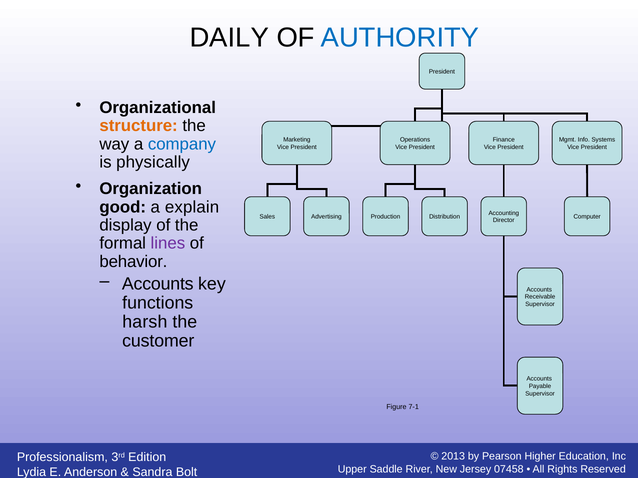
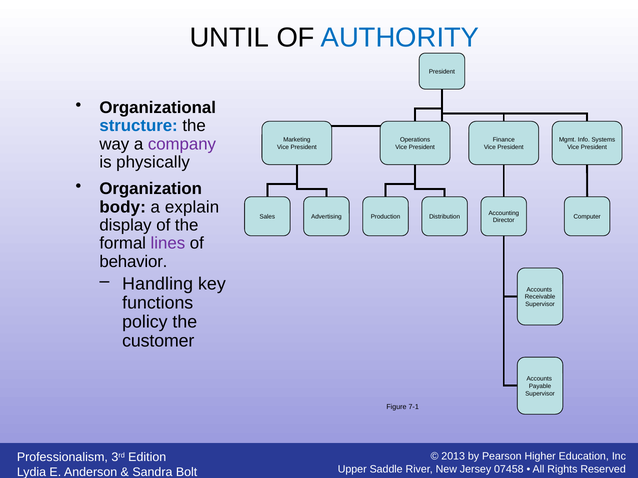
DAILY: DAILY -> UNTIL
structure colour: orange -> blue
company colour: blue -> purple
good: good -> body
Accounts at (158, 284): Accounts -> Handling
harsh: harsh -> policy
